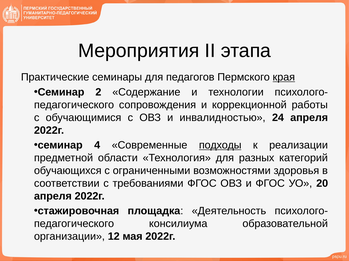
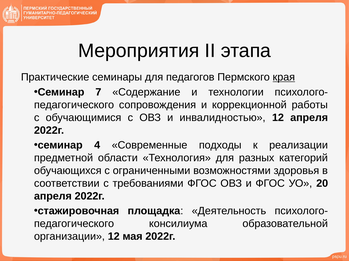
2: 2 -> 7
инвалидностью 24: 24 -> 12
подходы underline: present -> none
